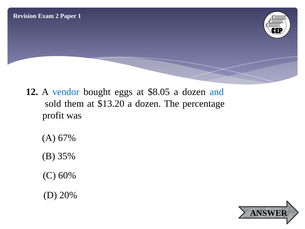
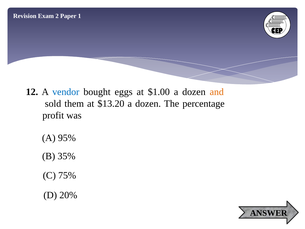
$8.05: $8.05 -> $1.00
and colour: blue -> orange
67%: 67% -> 95%
60%: 60% -> 75%
